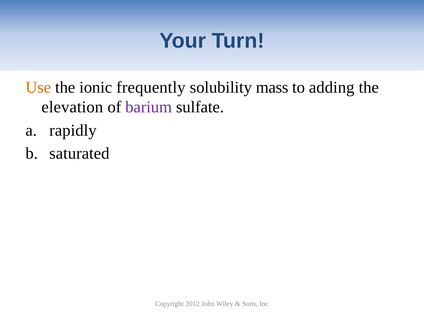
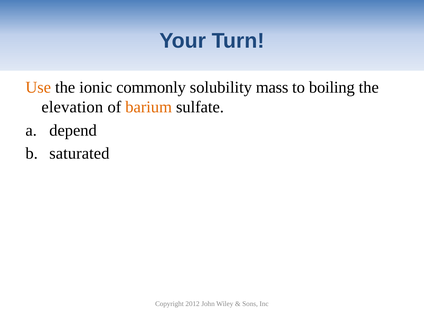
frequently: frequently -> commonly
adding: adding -> boiling
barium colour: purple -> orange
rapidly: rapidly -> depend
